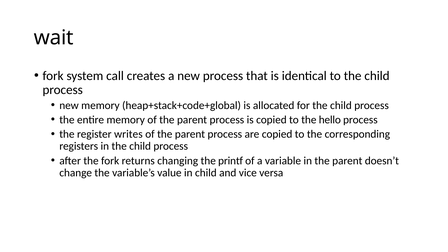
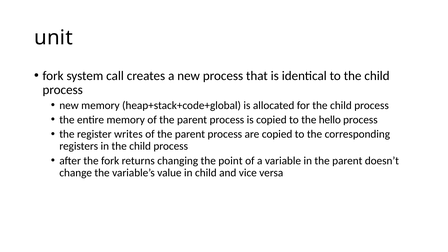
wait: wait -> unit
printf: printf -> point
